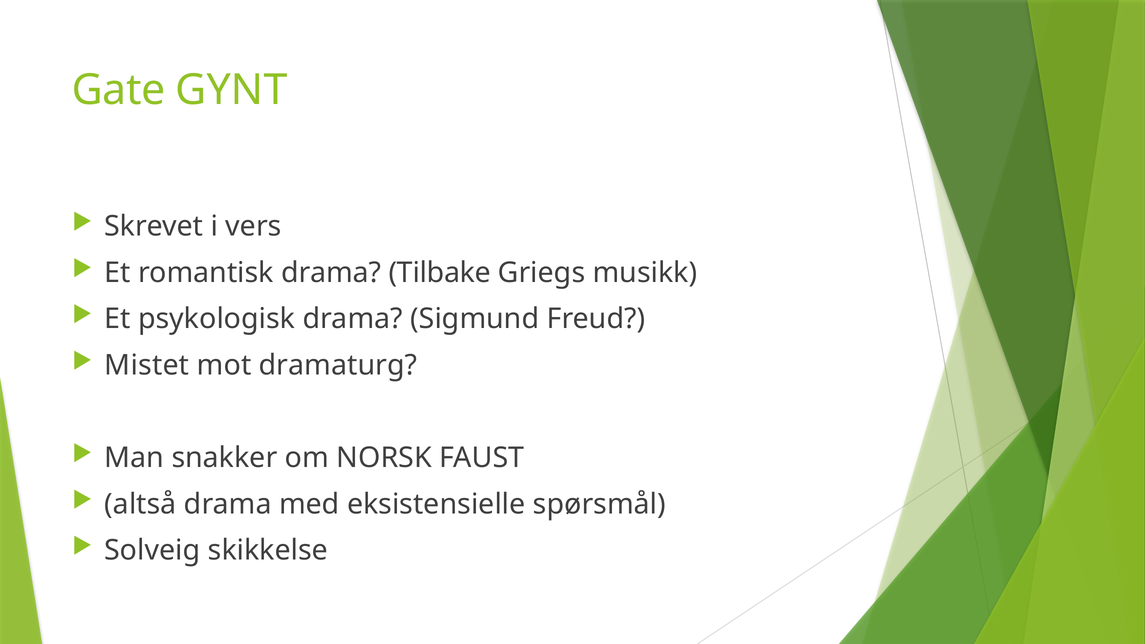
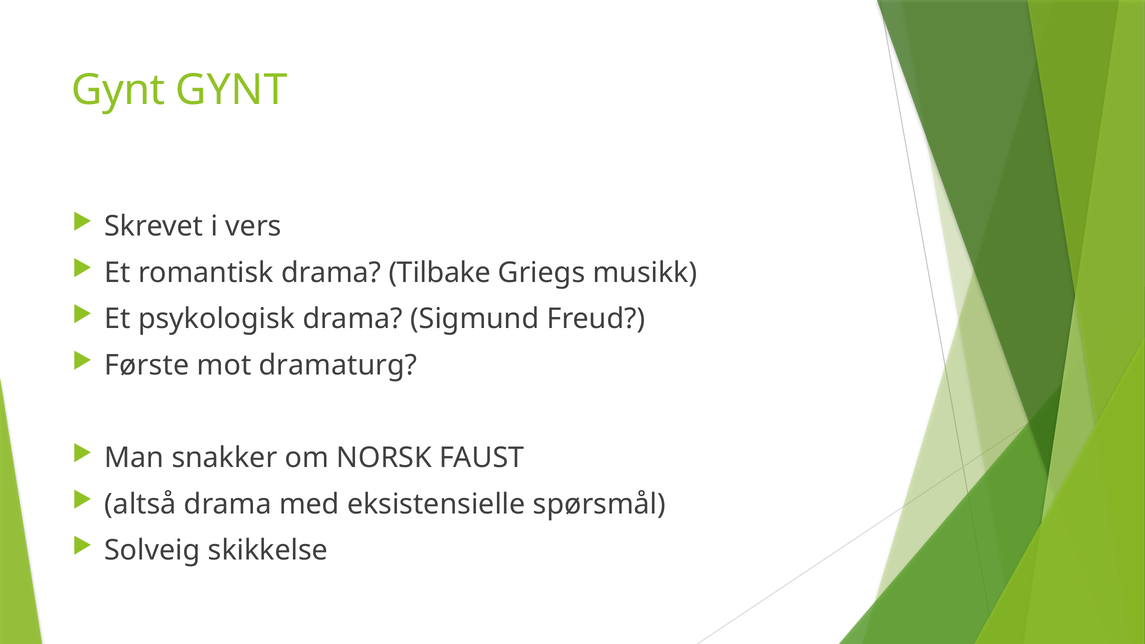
Gate at (118, 90): Gate -> Gynt
Mistet: Mistet -> Første
